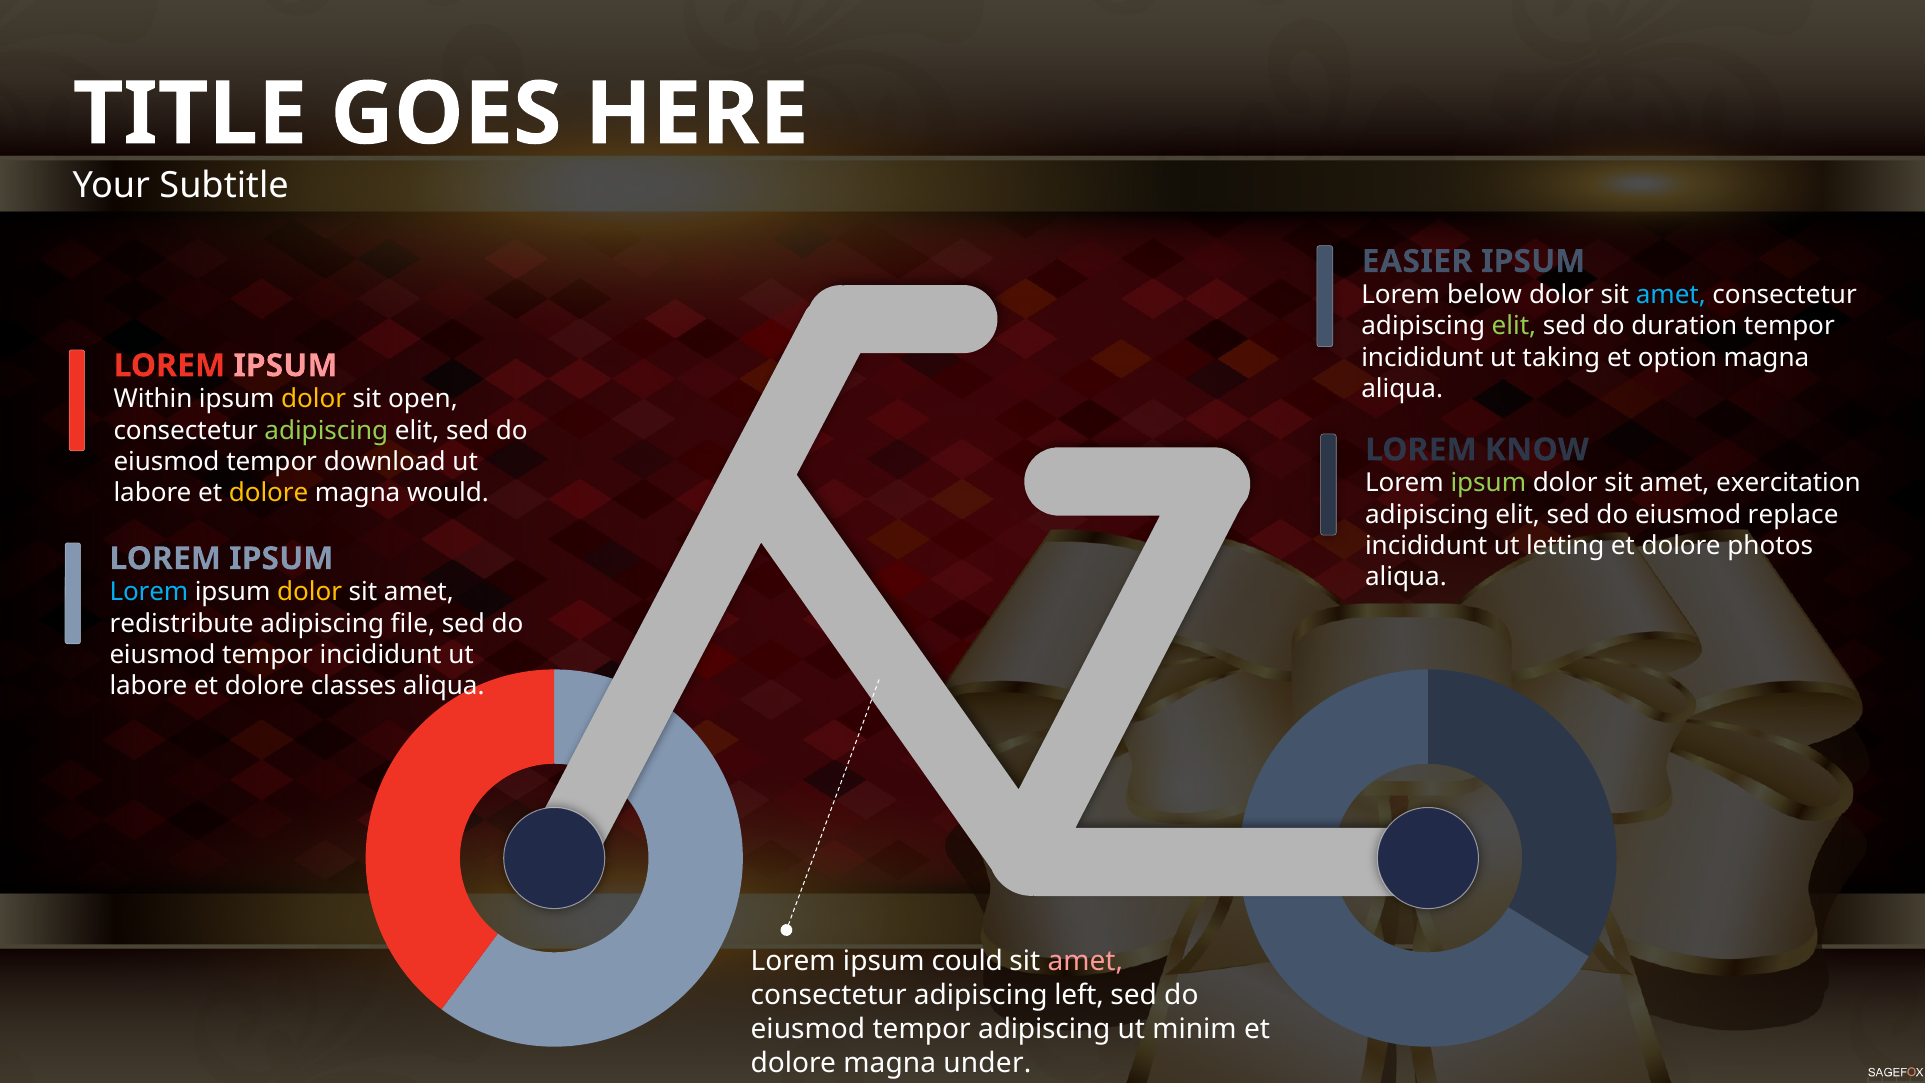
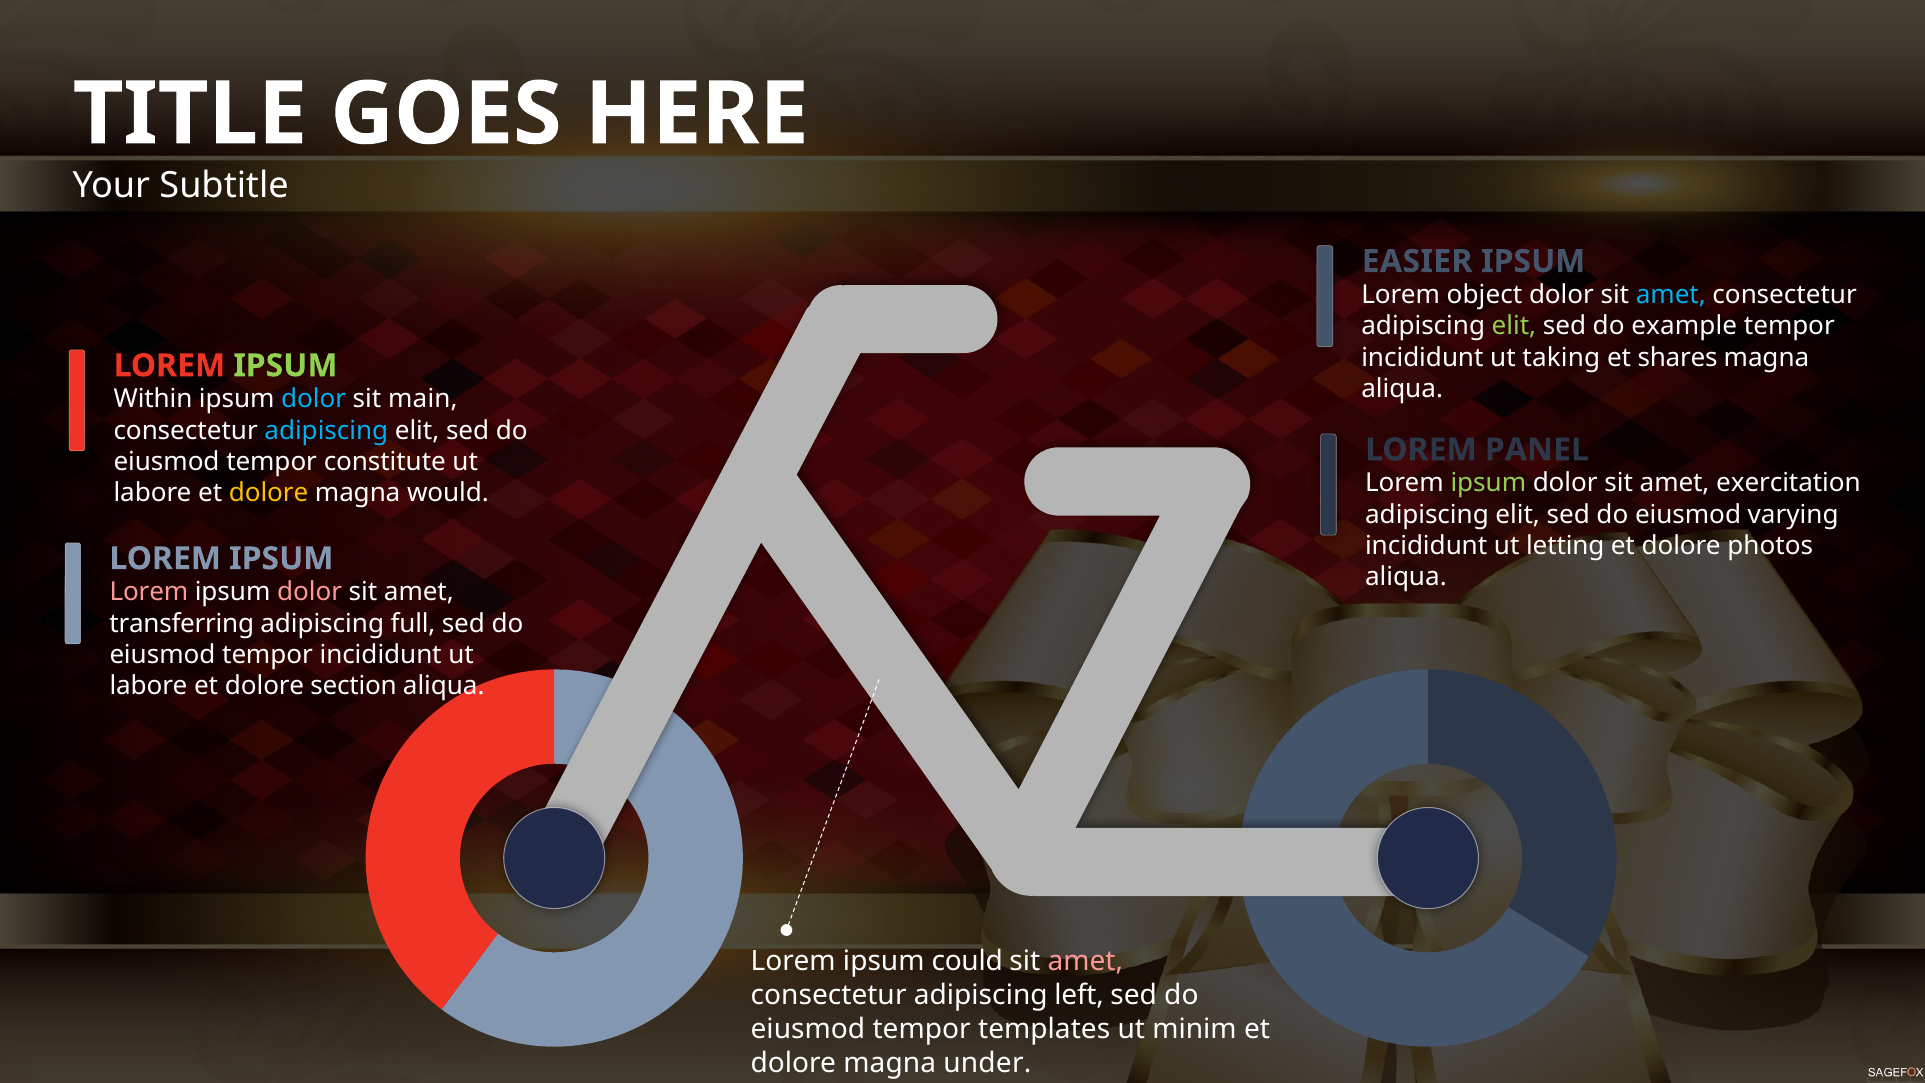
below: below -> object
duration: duration -> example
option: option -> shares
IPSUM at (285, 366) colour: pink -> light green
dolor at (314, 399) colour: yellow -> light blue
open: open -> main
adipiscing at (326, 430) colour: light green -> light blue
KNOW: KNOW -> PANEL
download: download -> constitute
replace: replace -> varying
Lorem at (149, 592) colour: light blue -> pink
dolor at (310, 592) colour: yellow -> pink
redistribute: redistribute -> transferring
file: file -> full
classes: classes -> section
tempor adipiscing: adipiscing -> templates
